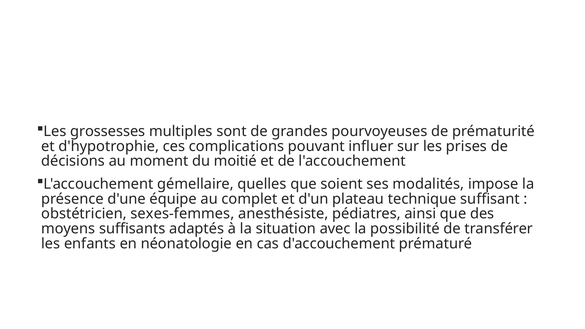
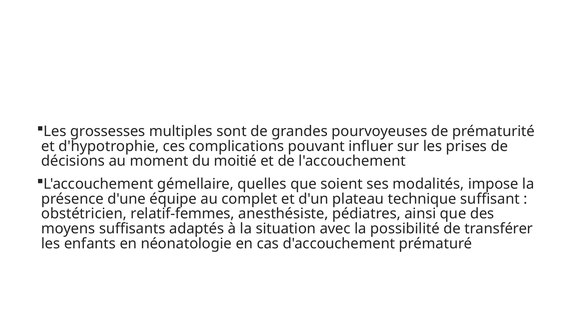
sexes-femmes: sexes-femmes -> relatif-femmes
